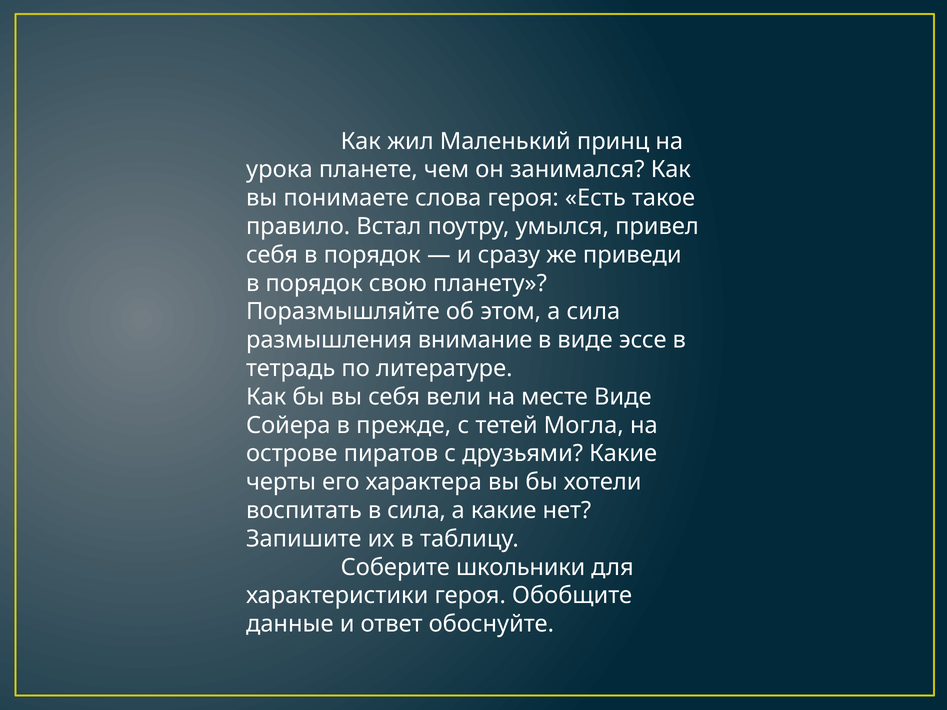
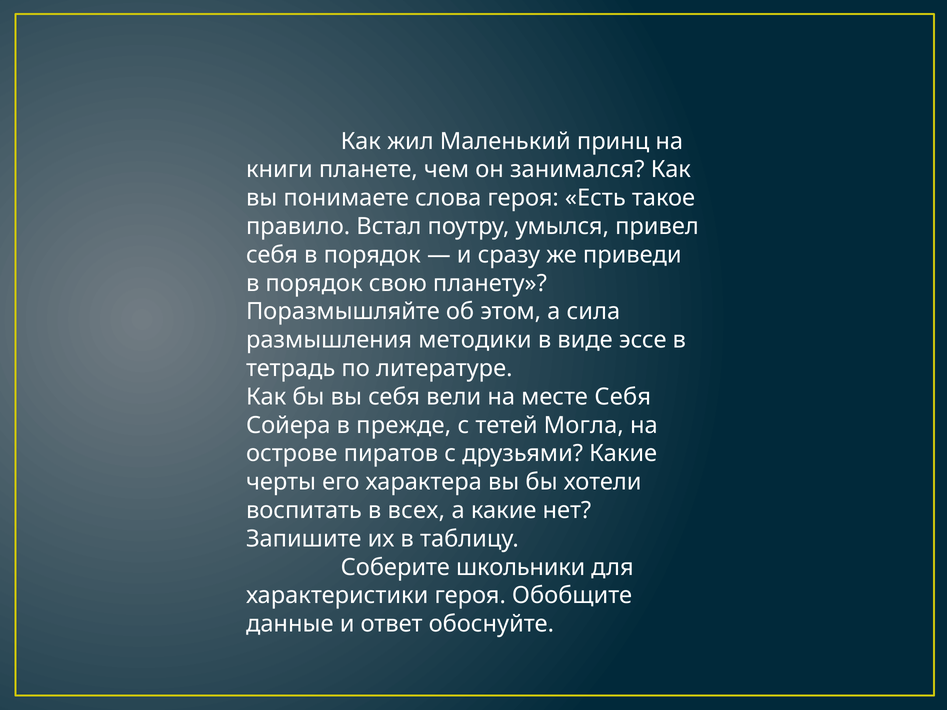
урока: урока -> книги
внимание: внимание -> методики
месте Виде: Виде -> Себя
в сила: сила -> всех
